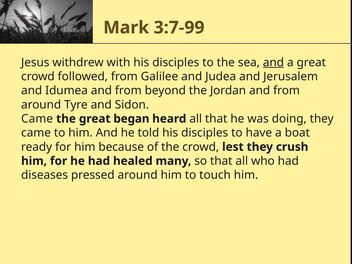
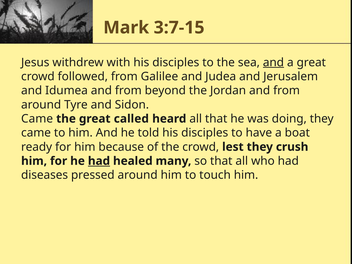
3:7-99: 3:7-99 -> 3:7-15
began: began -> called
had at (99, 161) underline: none -> present
